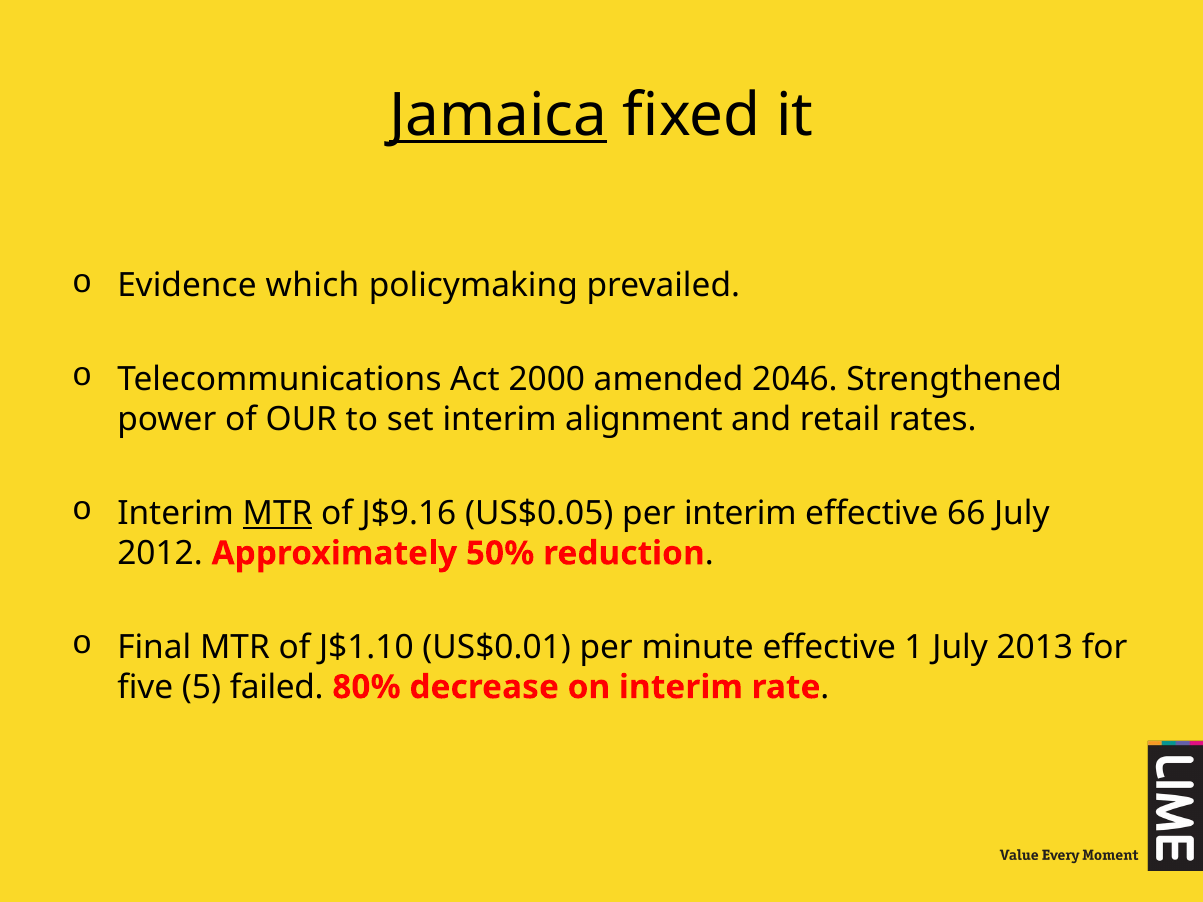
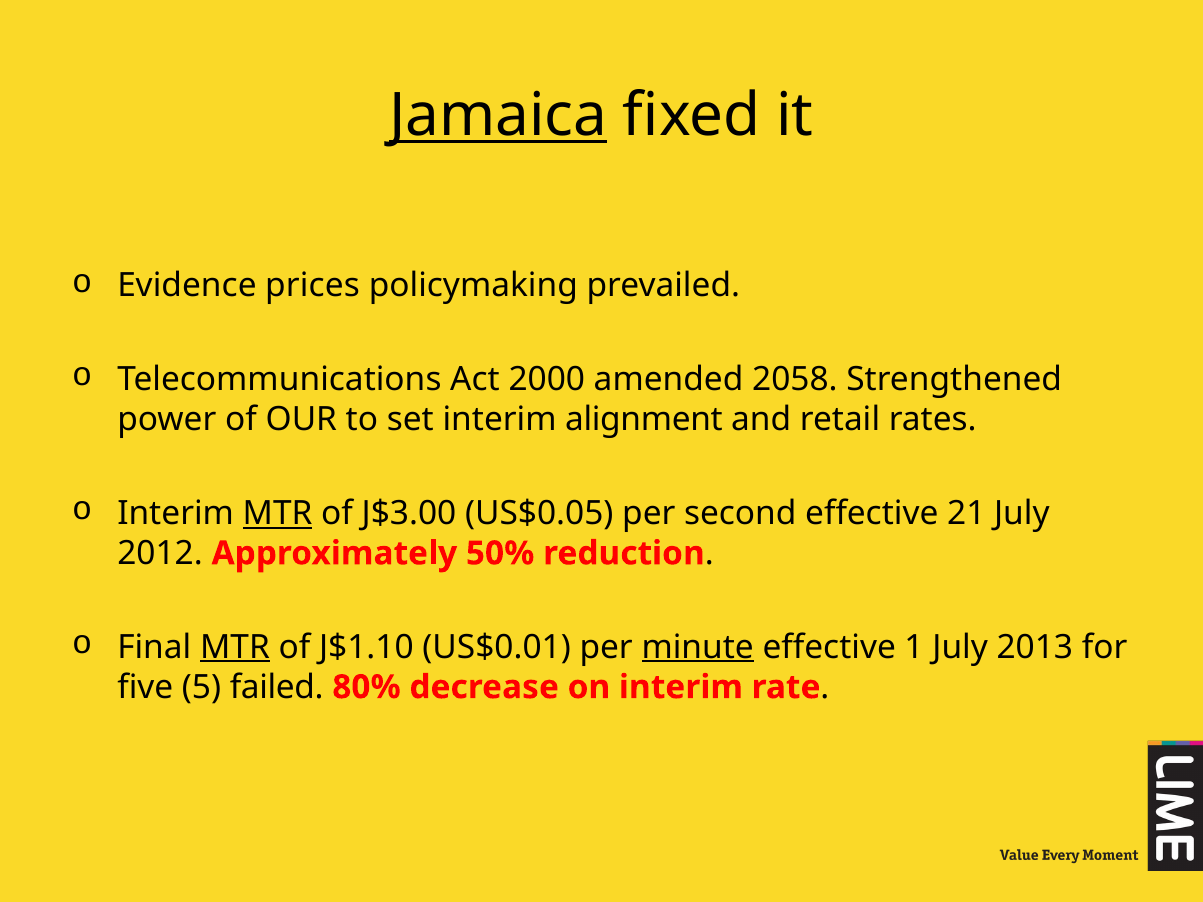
which: which -> prices
2046: 2046 -> 2058
J$9.16: J$9.16 -> J$3.00
per interim: interim -> second
66: 66 -> 21
MTR at (235, 647) underline: none -> present
minute underline: none -> present
